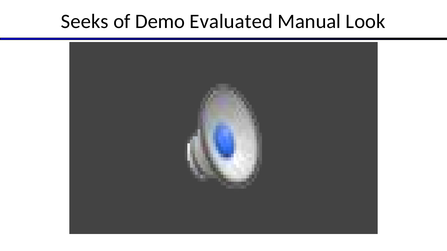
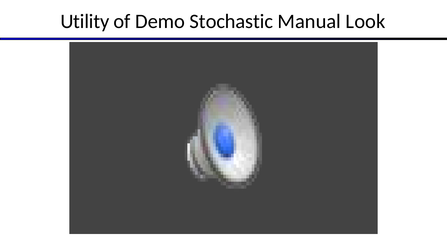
Seeks: Seeks -> Utility
Evaluated: Evaluated -> Stochastic
